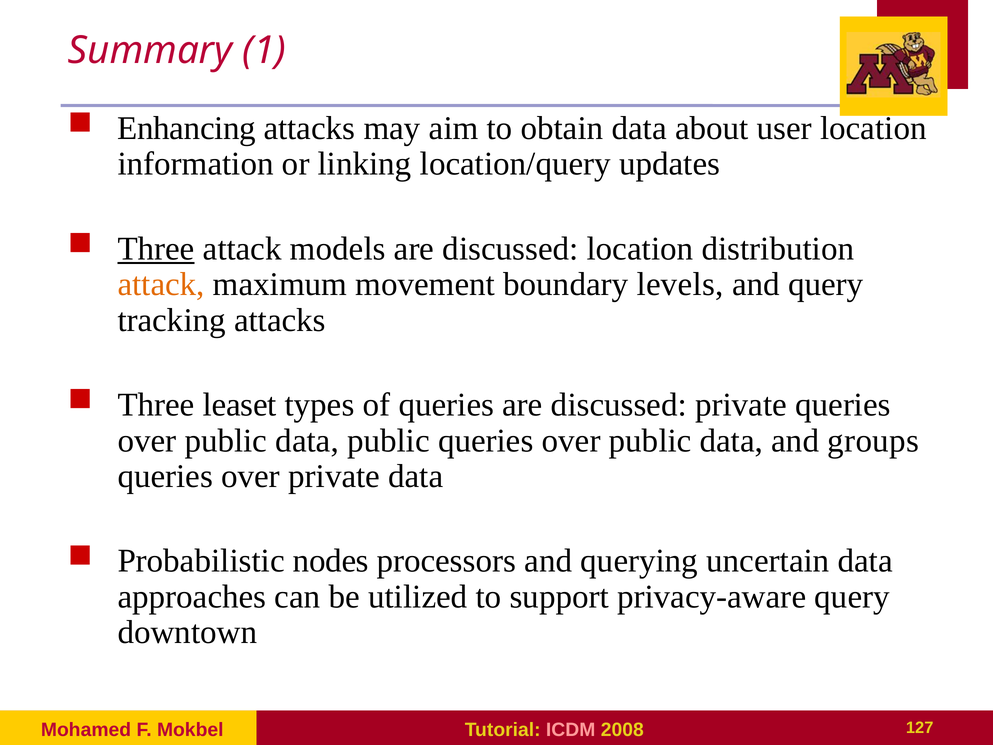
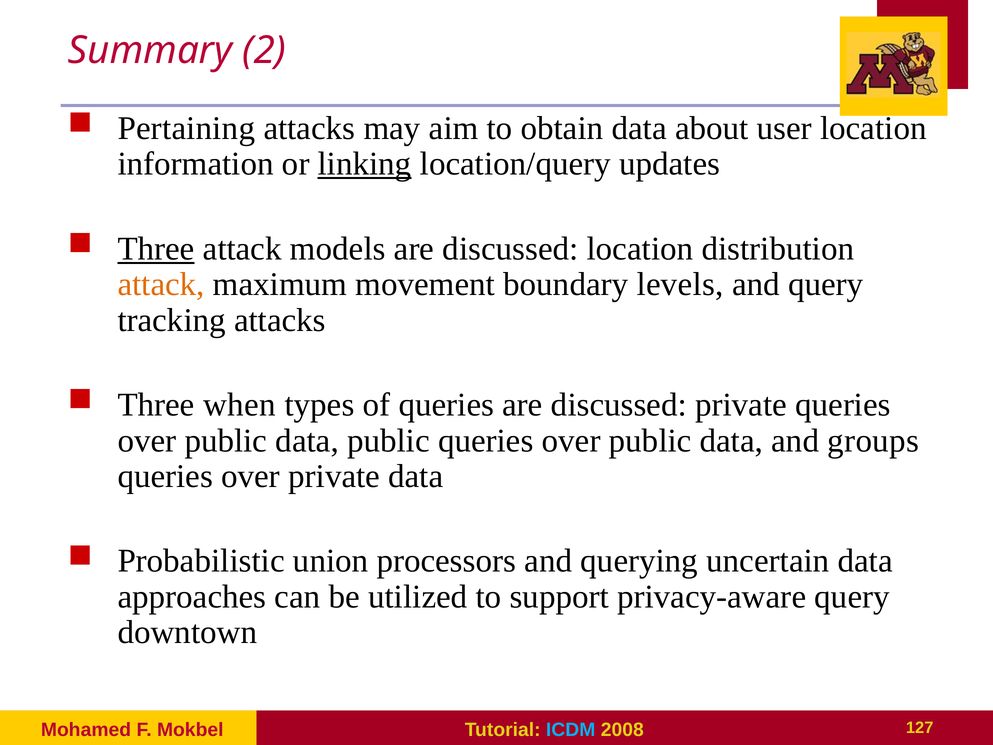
1: 1 -> 2
Enhancing: Enhancing -> Pertaining
linking underline: none -> present
leaset: leaset -> when
nodes: nodes -> union
ICDM colour: pink -> light blue
